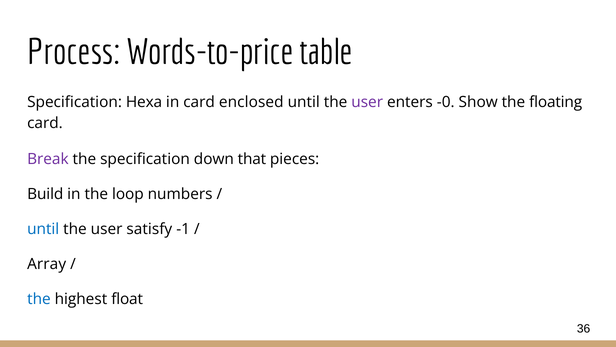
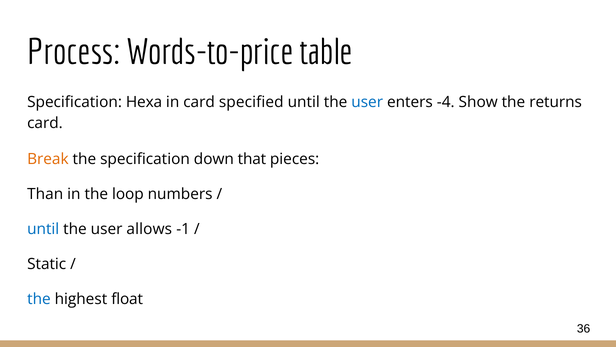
enclosed: enclosed -> specified
user at (367, 102) colour: purple -> blue
-0: -0 -> -4
floating: floating -> returns
Break colour: purple -> orange
Build: Build -> Than
satisfy: satisfy -> allows
Array: Array -> Static
